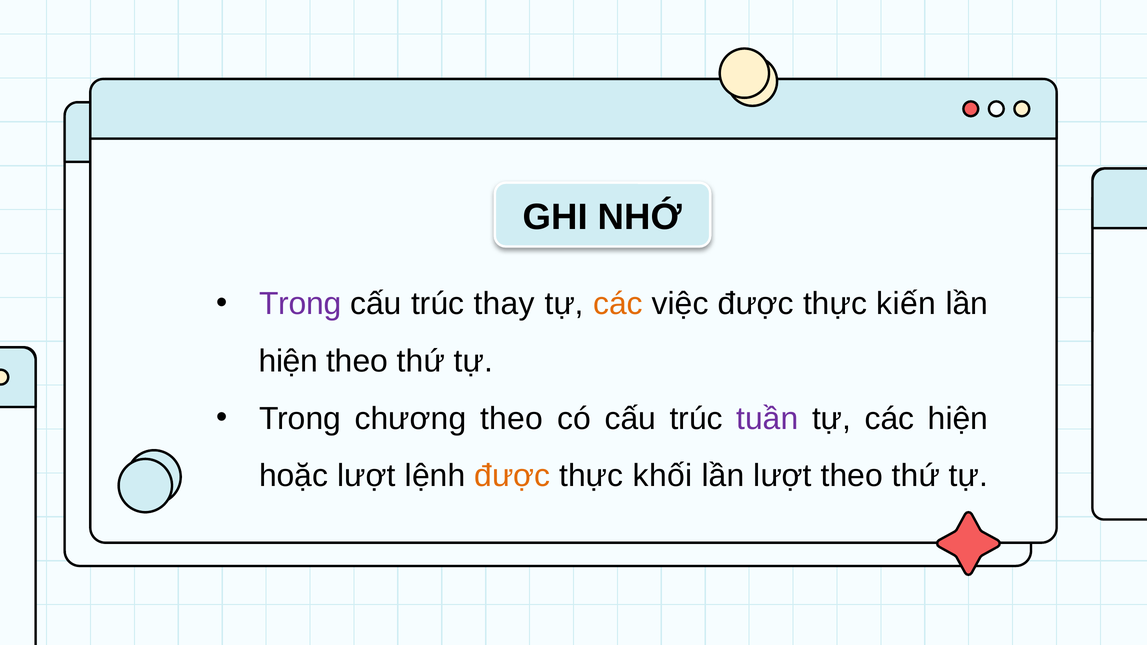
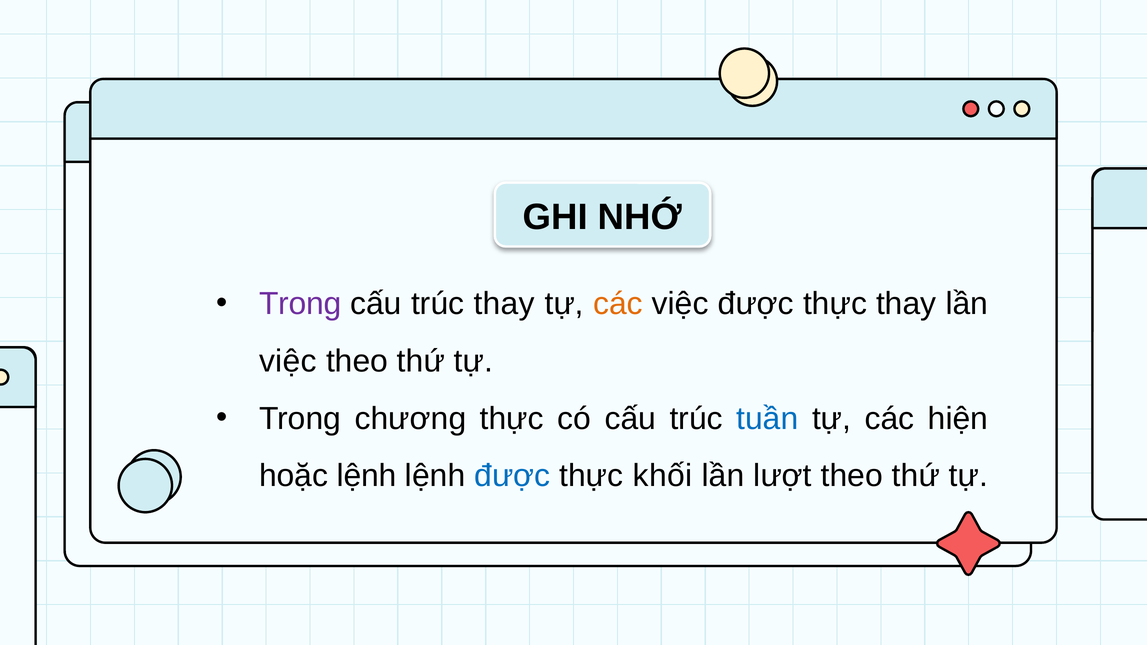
thực kiến: kiến -> thay
hiện at (288, 361): hiện -> việc
chương theo: theo -> thực
tuần colour: purple -> blue
hoặc lượt: lượt -> lệnh
được at (512, 476) colour: orange -> blue
